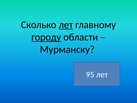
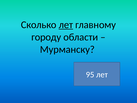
городу underline: present -> none
